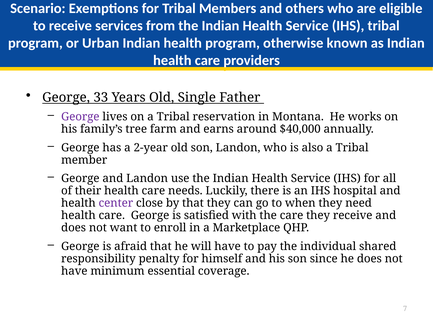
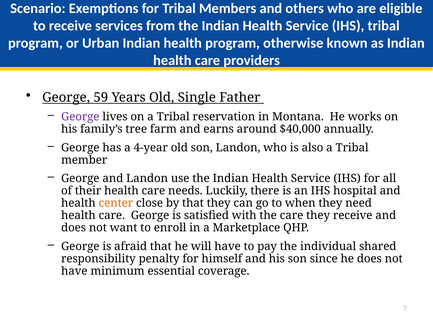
33: 33 -> 59
2-year: 2-year -> 4-year
center colour: purple -> orange
